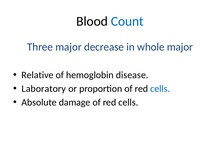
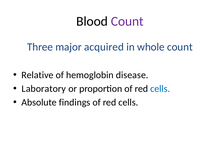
Count at (127, 21) colour: blue -> purple
decrease: decrease -> acquired
whole major: major -> count
damage: damage -> findings
